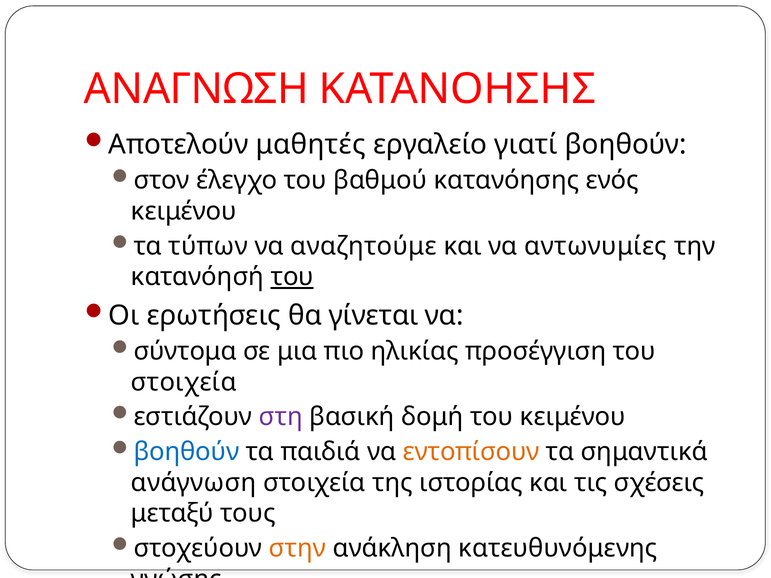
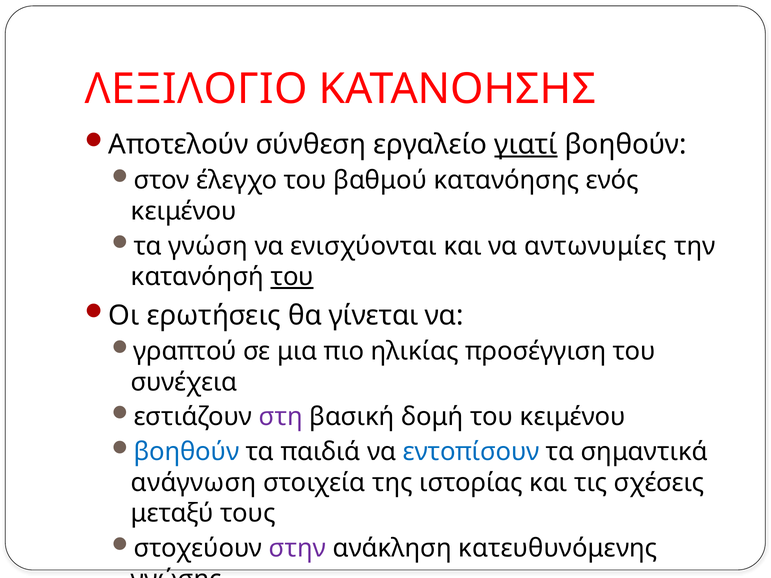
ΑΝΑΓΝΩΣΗ: ΑΝΑΓΝΩΣΗ -> ΛΕΞΙΛΟΓΙΟ
μαθητές: μαθητές -> σύνθεση
γιατί underline: none -> present
τύπων: τύπων -> γνώση
αναζητούμε: αναζητούμε -> ενισχύονται
σύντομα: σύντομα -> γραπτού
στοιχεία at (184, 382): στοιχεία -> συνέχεια
εντοπίσουν colour: orange -> blue
στην colour: orange -> purple
